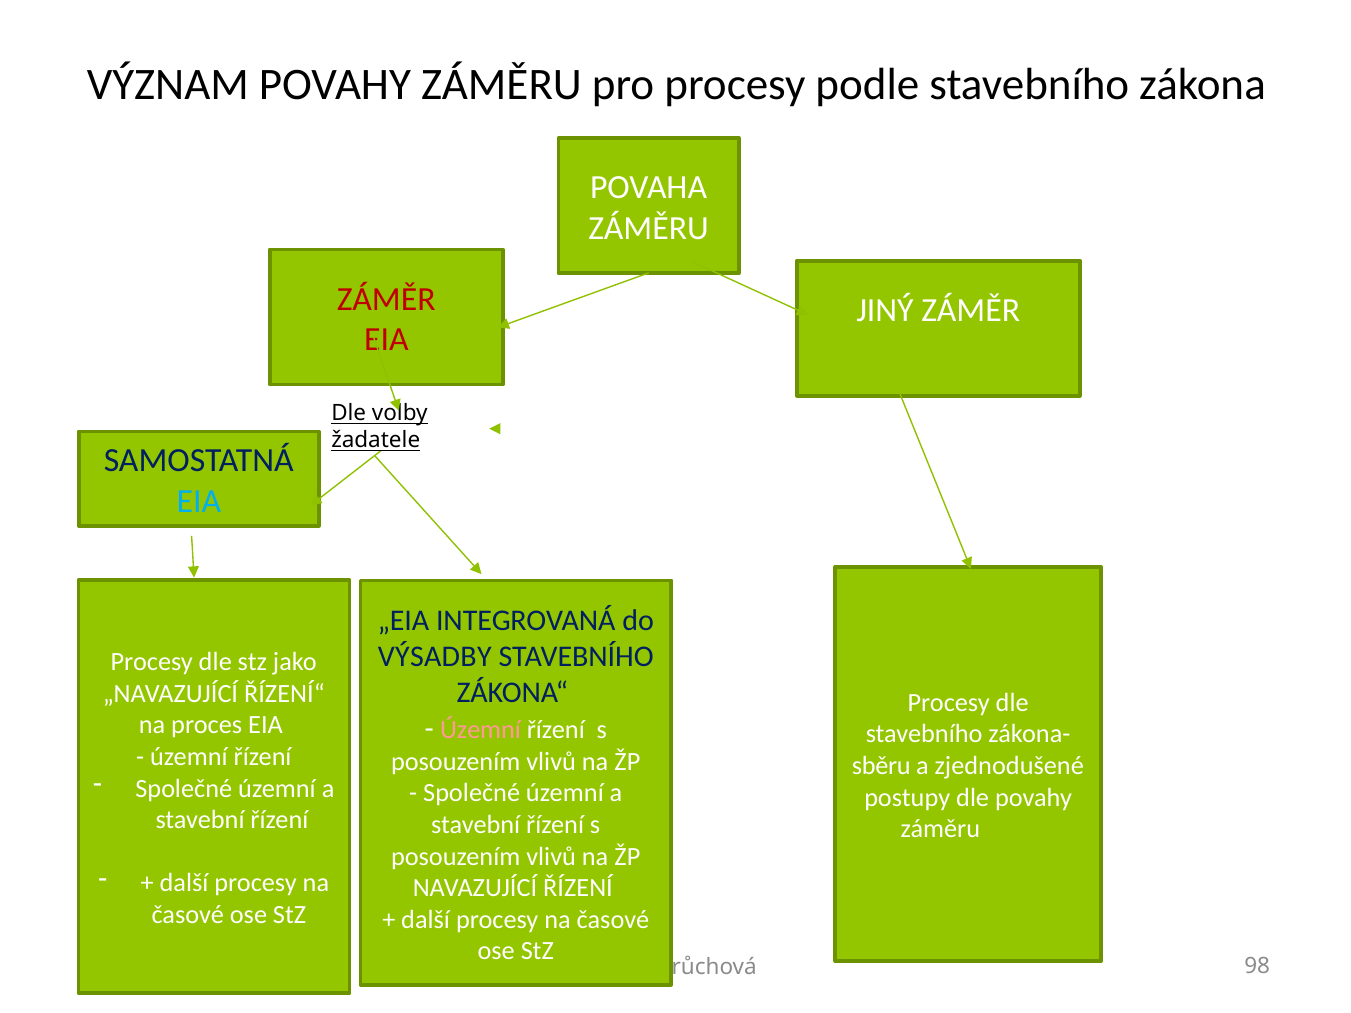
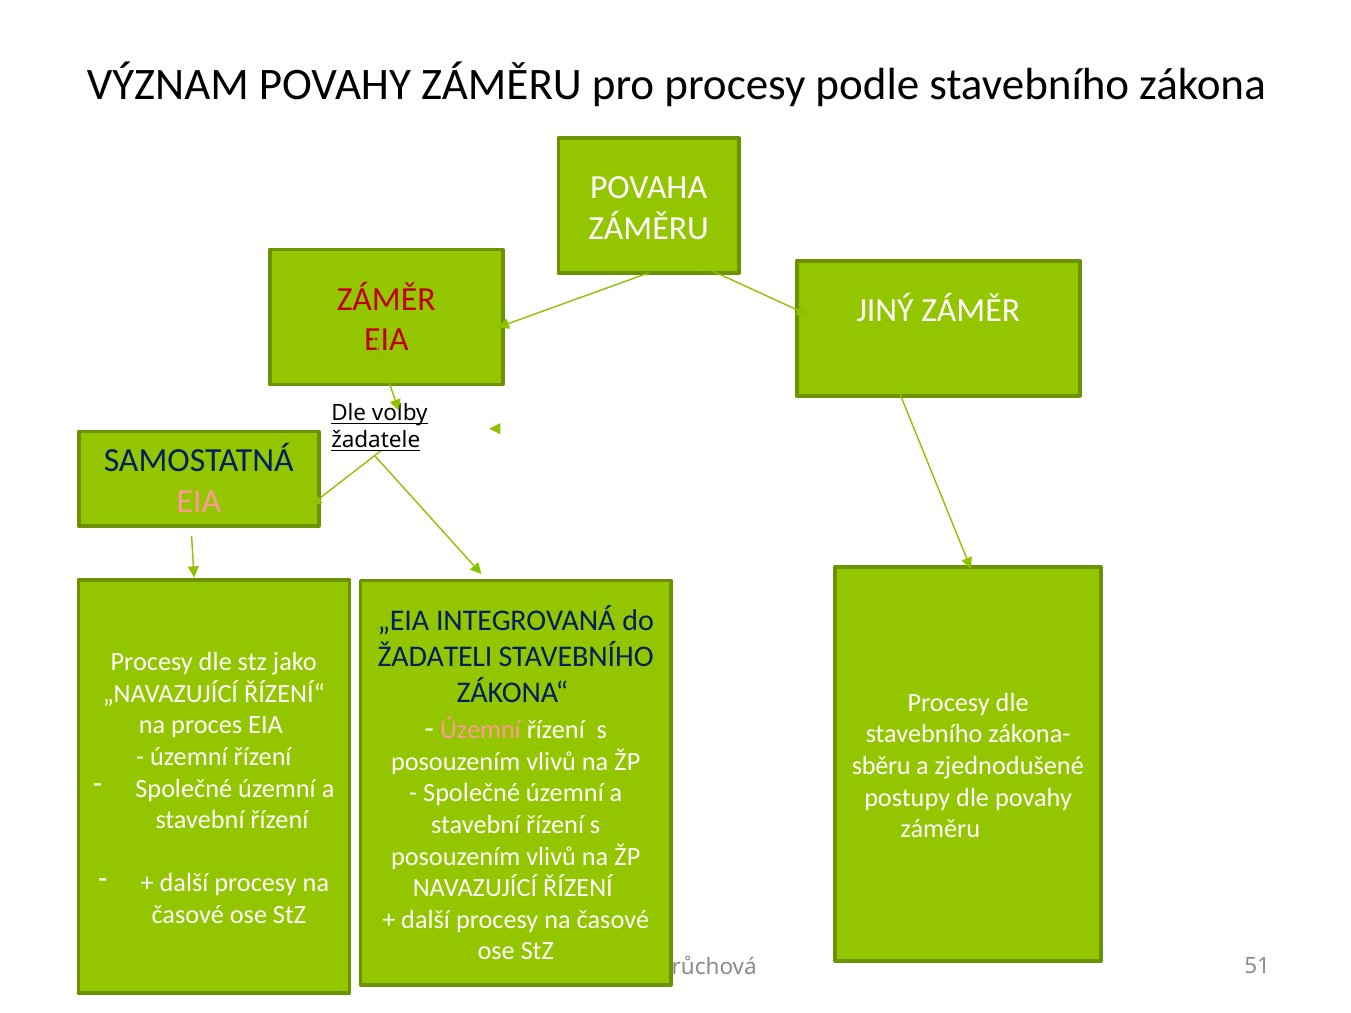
EIA at (199, 501) colour: light blue -> pink
VÝSADBY: VÝSADBY -> ŽADATELI
98: 98 -> 51
